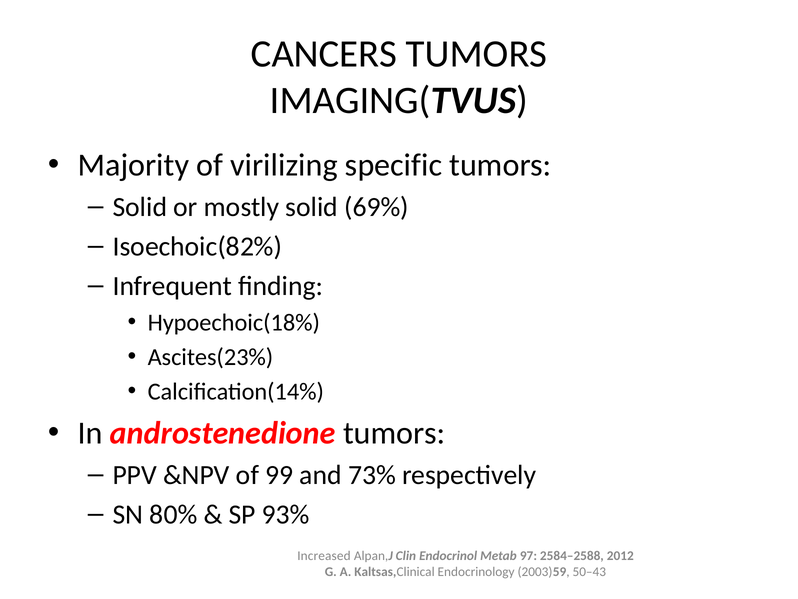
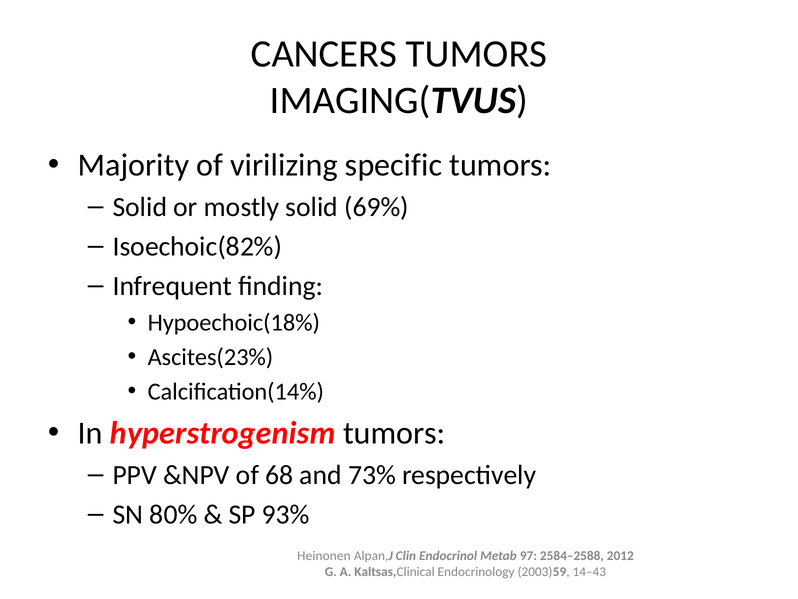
androstenedione: androstenedione -> hyperstrogenism
99: 99 -> 68
Increased: Increased -> Heinonen
50–43: 50–43 -> 14–43
